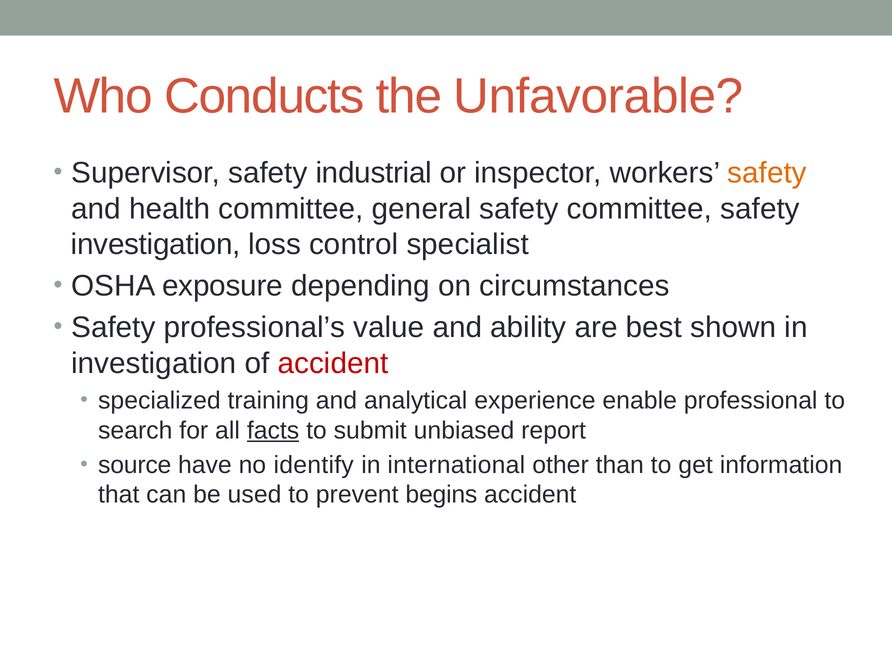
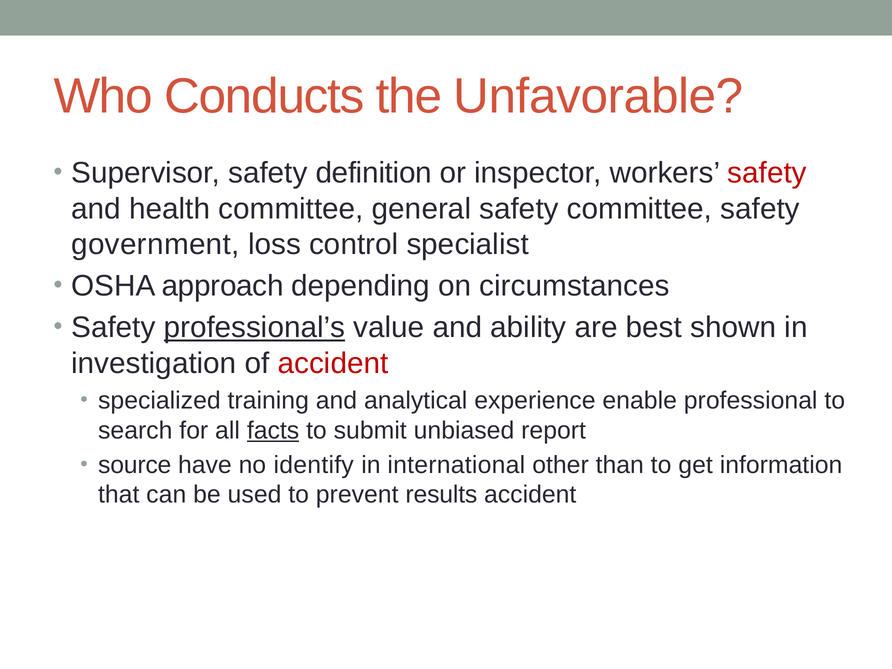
industrial: industrial -> definition
safety at (767, 173) colour: orange -> red
investigation at (156, 244): investigation -> government
exposure: exposure -> approach
professional’s underline: none -> present
begins: begins -> results
